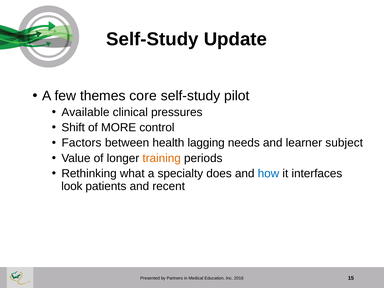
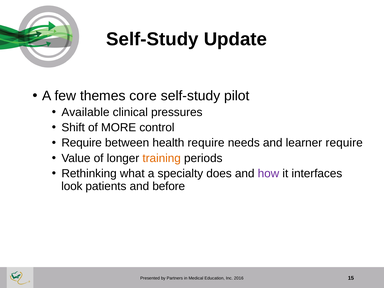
Factors at (82, 143): Factors -> Require
health lagging: lagging -> require
learner subject: subject -> require
how colour: blue -> purple
recent: recent -> before
